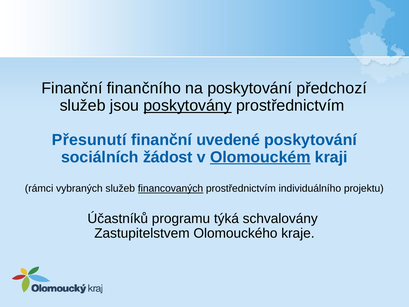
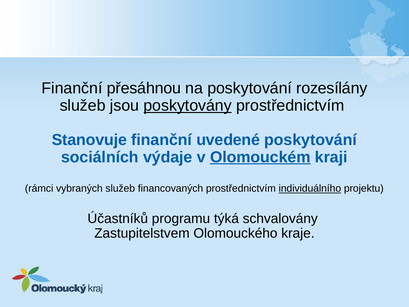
finančního: finančního -> přesáhnou
předchozí: předchozí -> rozesílány
Přesunutí: Přesunutí -> Stanovuje
žádost: žádost -> výdaje
financovaných underline: present -> none
individuálního underline: none -> present
